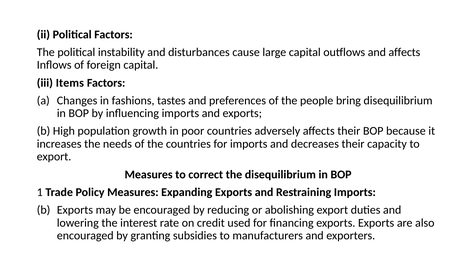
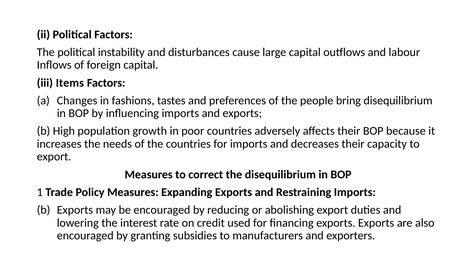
and affects: affects -> labour
